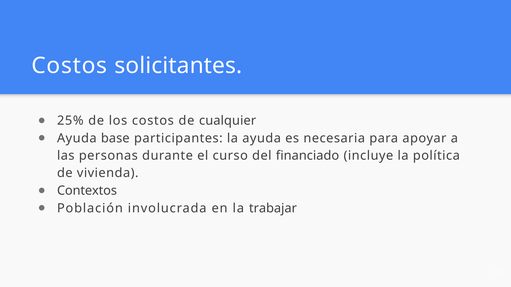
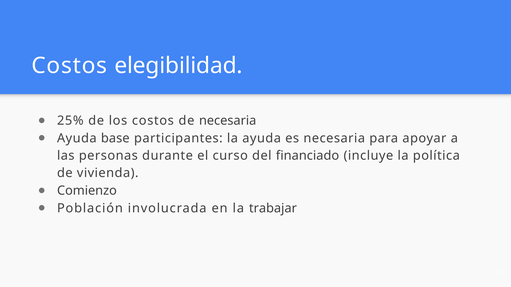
solicitantes: solicitantes -> elegibilidad
de cualquier: cualquier -> necesaria
Contextos: Contextos -> Comienzo
